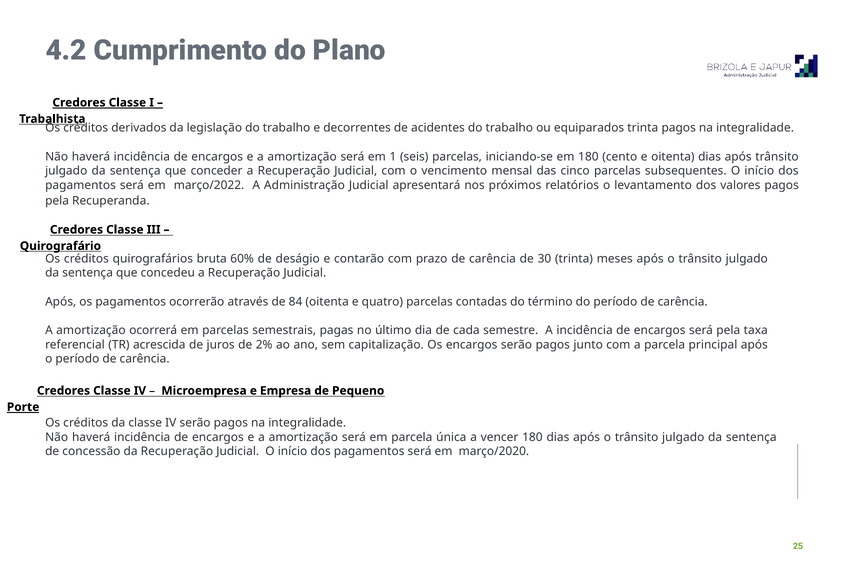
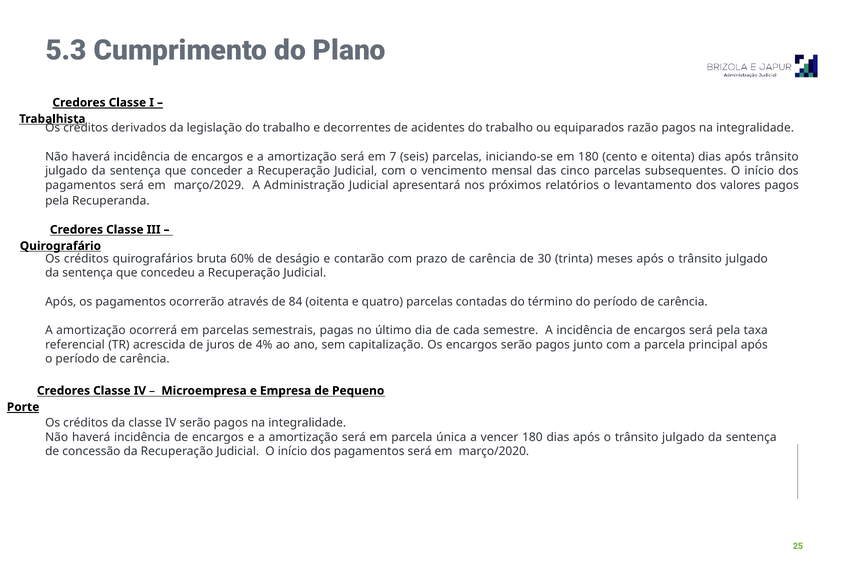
4.2: 4.2 -> 5.3
equiparados trinta: trinta -> razão
1: 1 -> 7
março/2022: março/2022 -> março/2029
2%: 2% -> 4%
